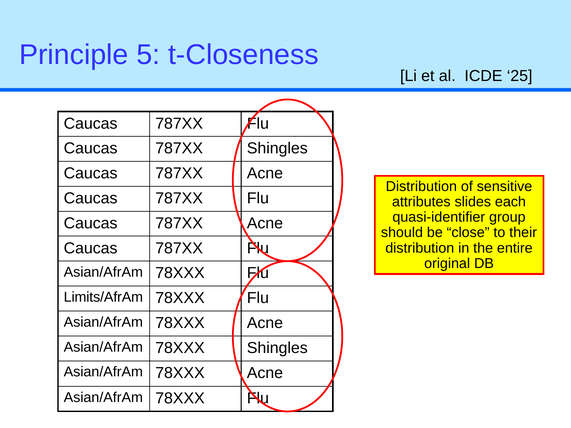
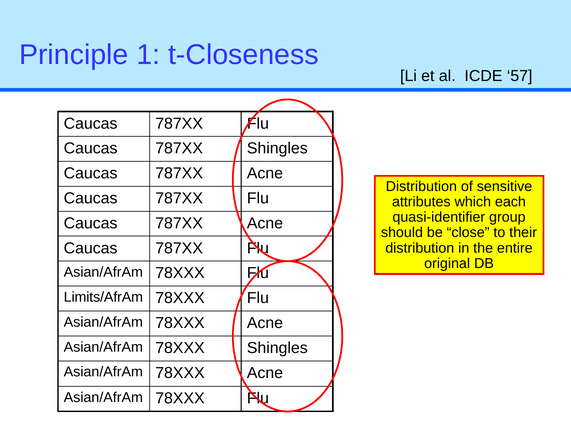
5: 5 -> 1
25: 25 -> 57
slides: slides -> which
